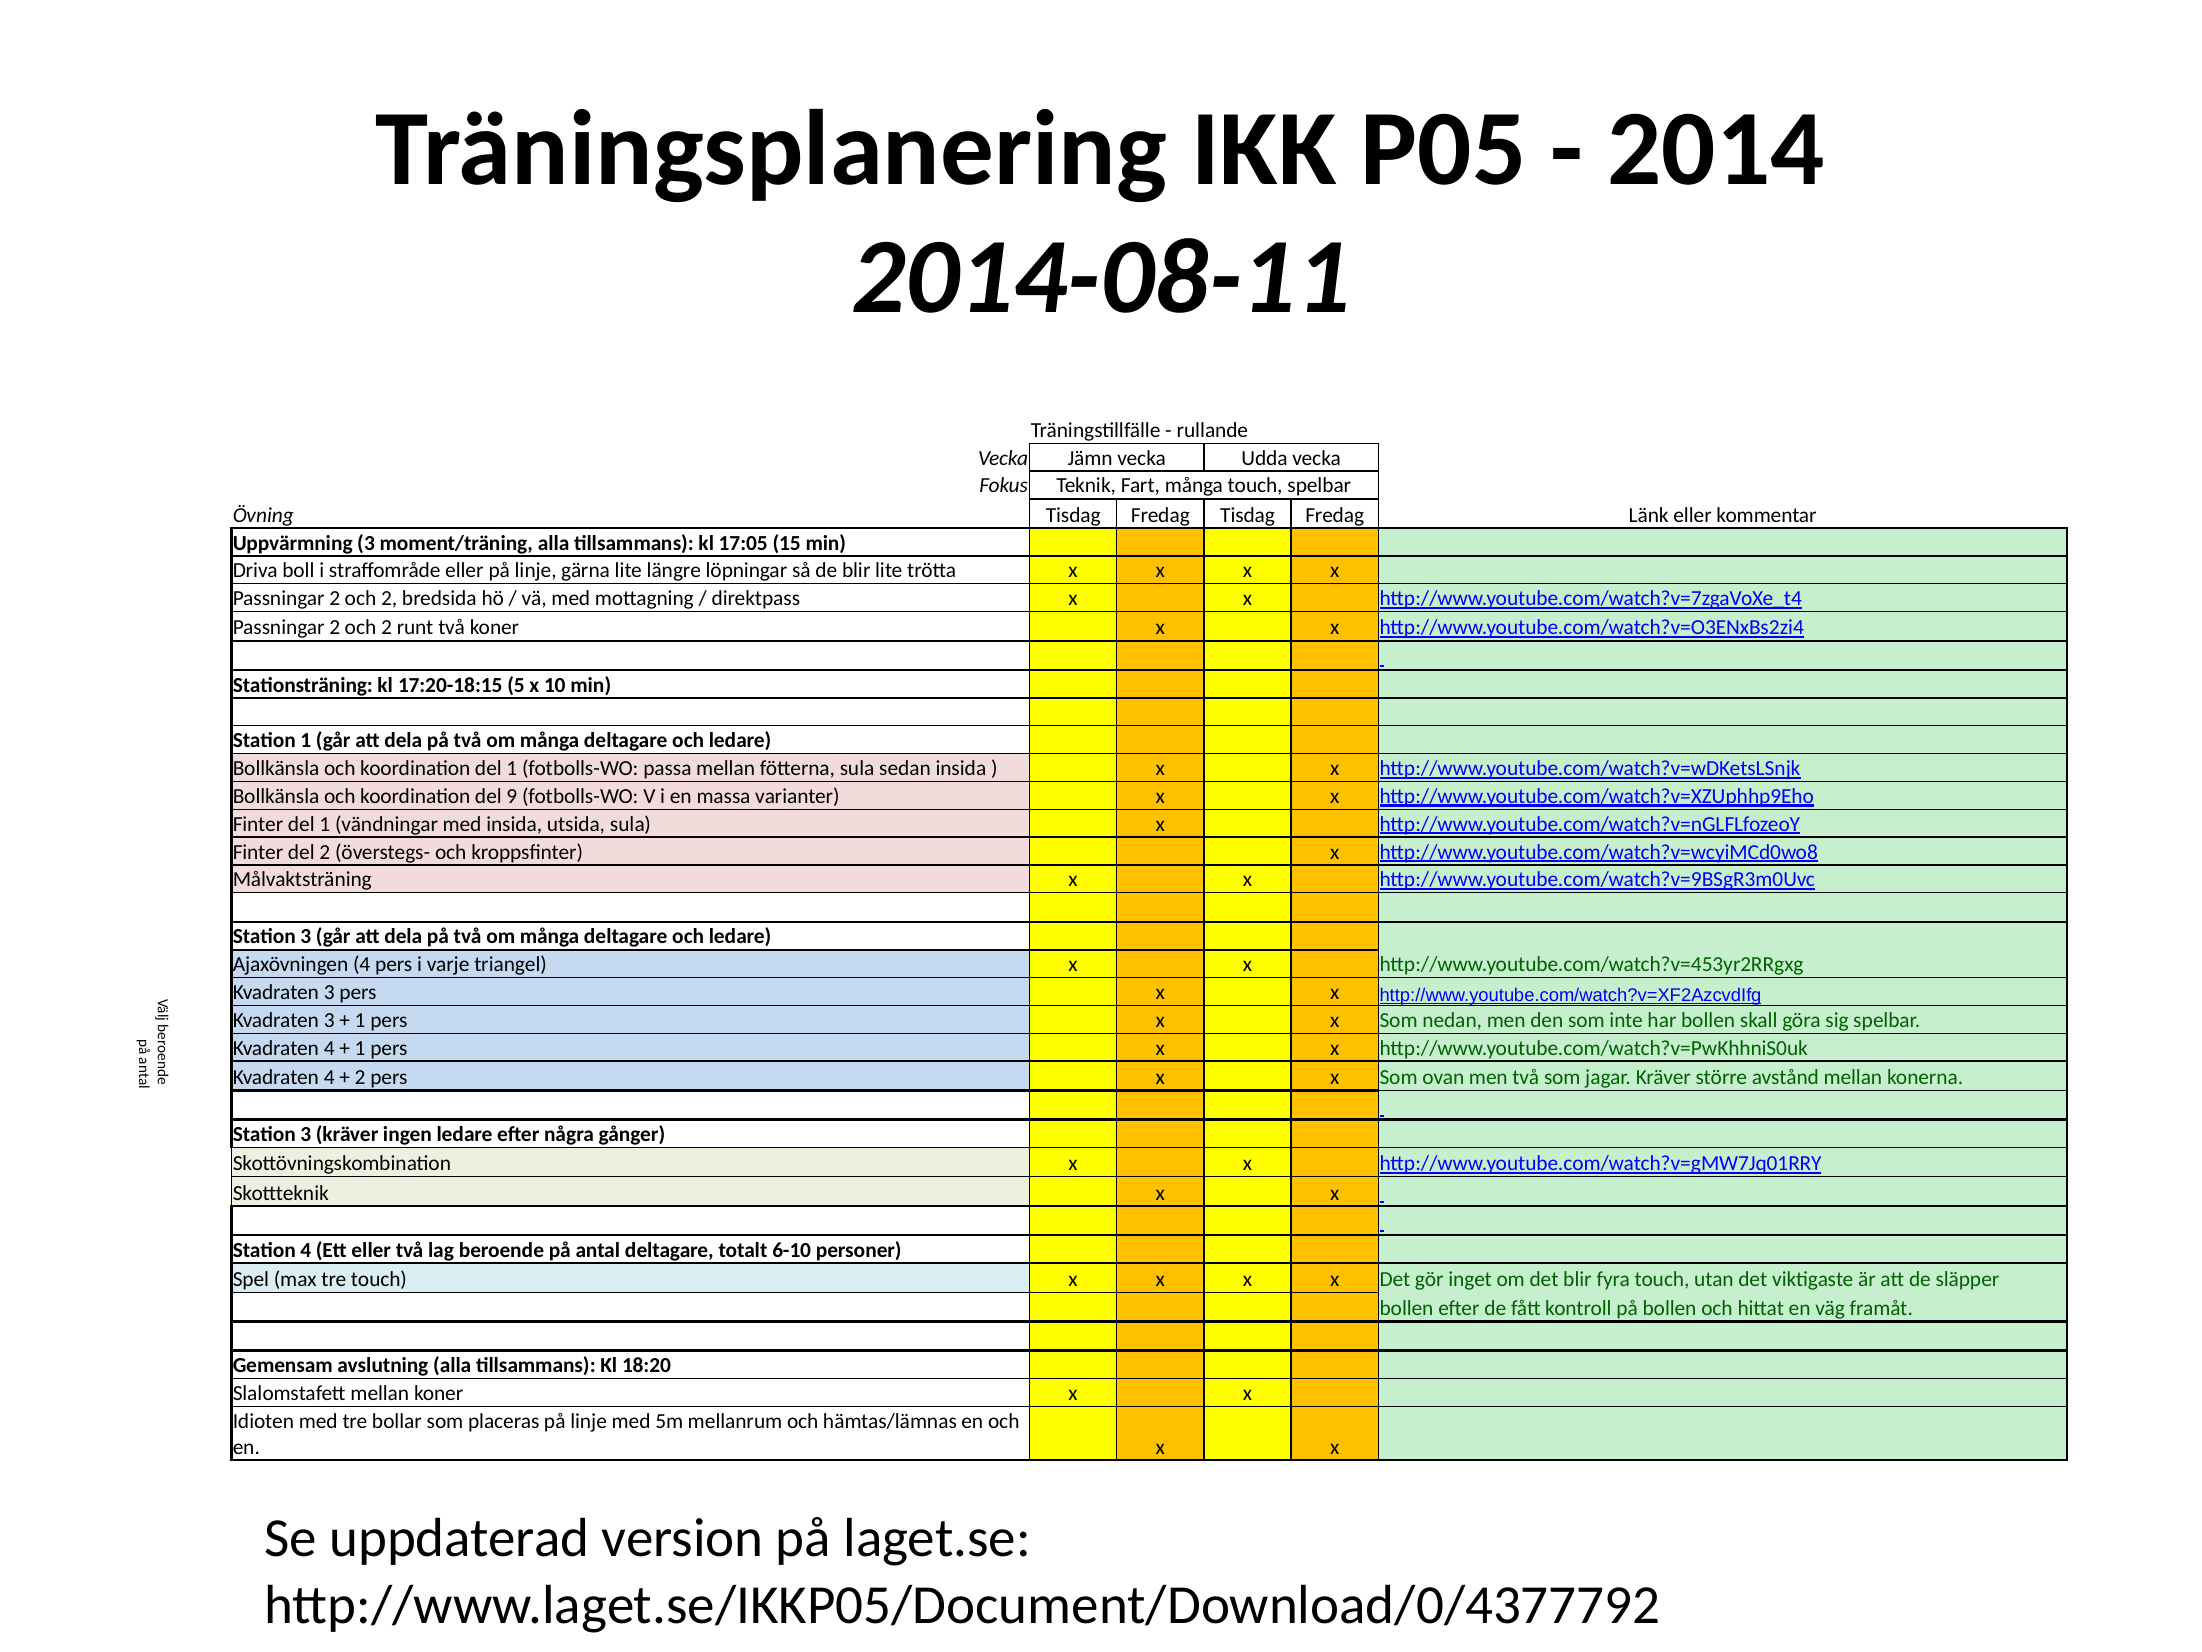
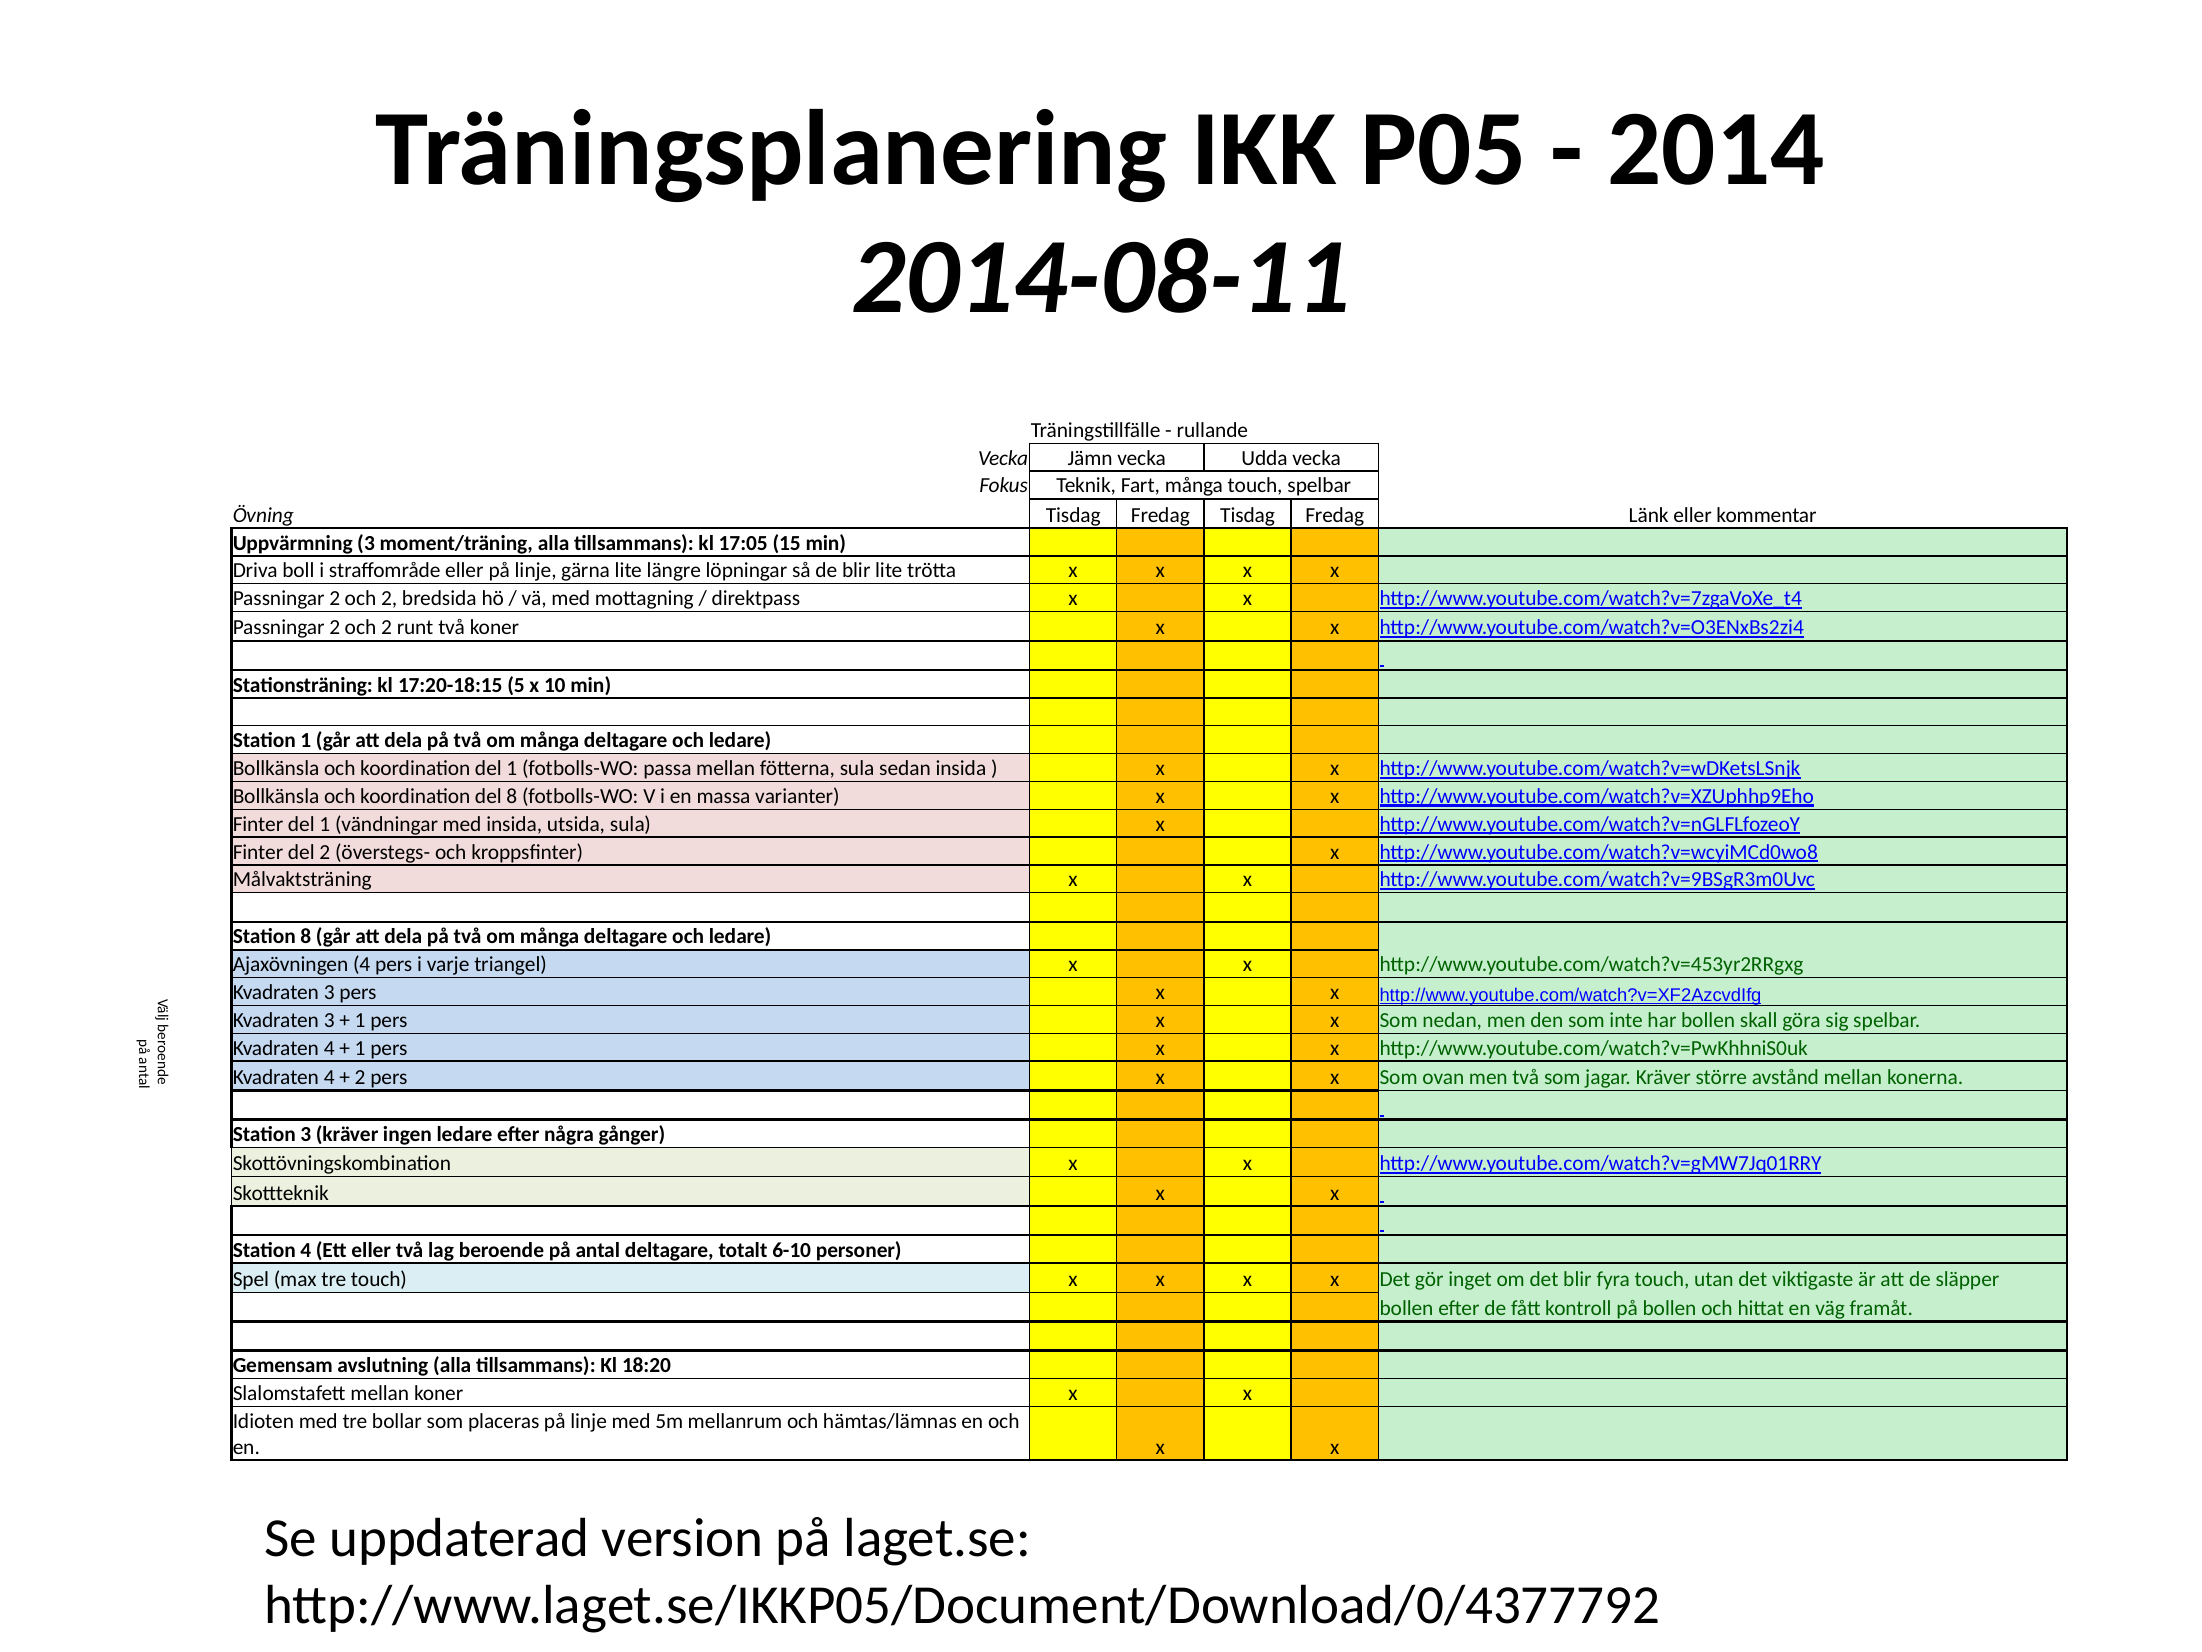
del 9: 9 -> 8
3 at (306, 937): 3 -> 8
